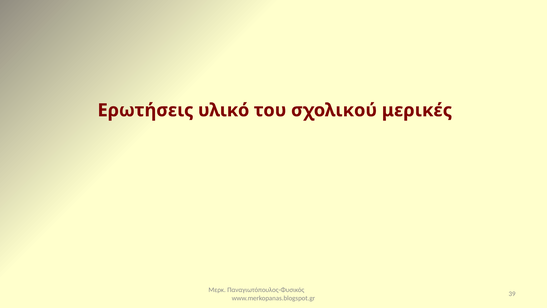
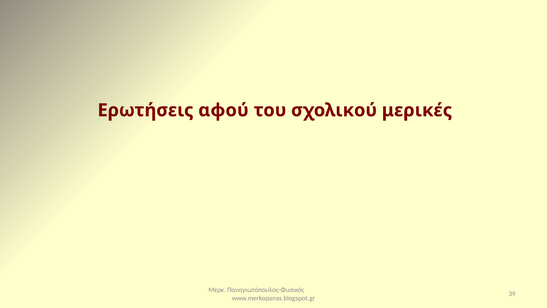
υλικό: υλικό -> αφού
